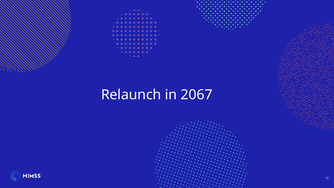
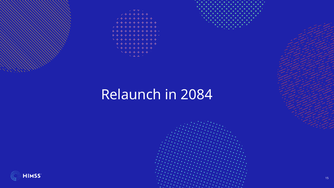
2067: 2067 -> 2084
